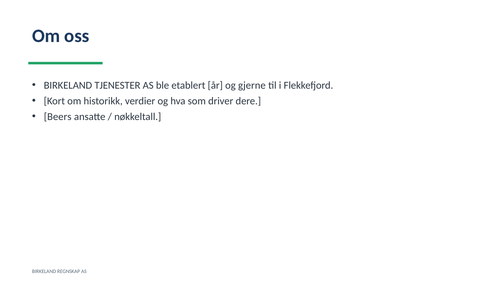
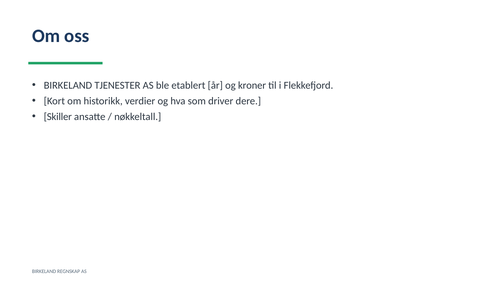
gjerne: gjerne -> kroner
Beers: Beers -> Skiller
